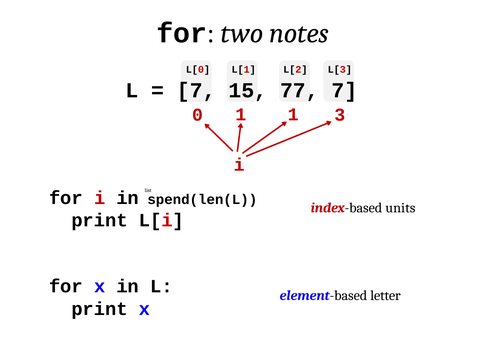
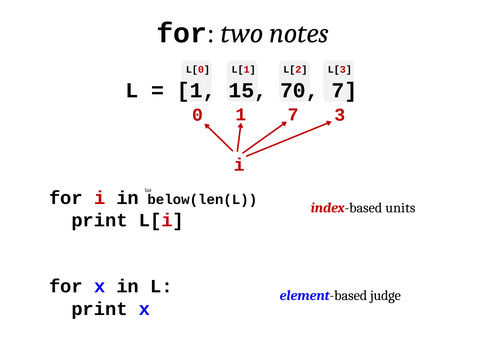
7 at (196, 91): 7 -> 1
77: 77 -> 70
1 1: 1 -> 7
spend(len(L: spend(len(L -> below(len(L
letter: letter -> judge
